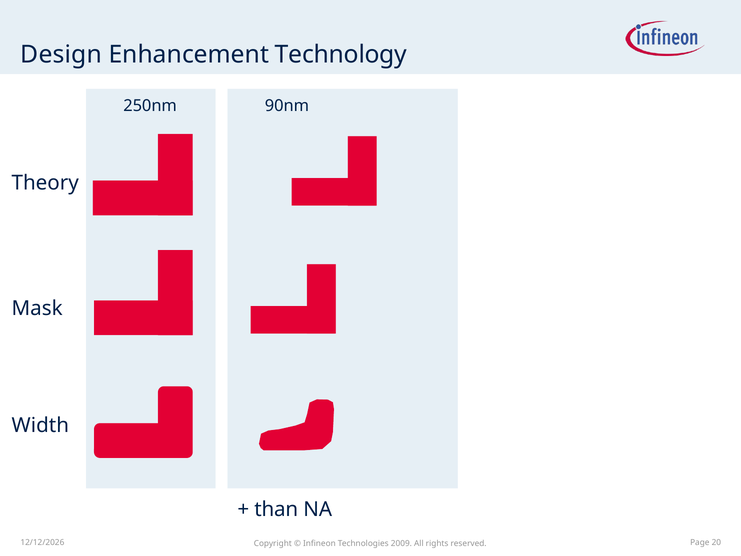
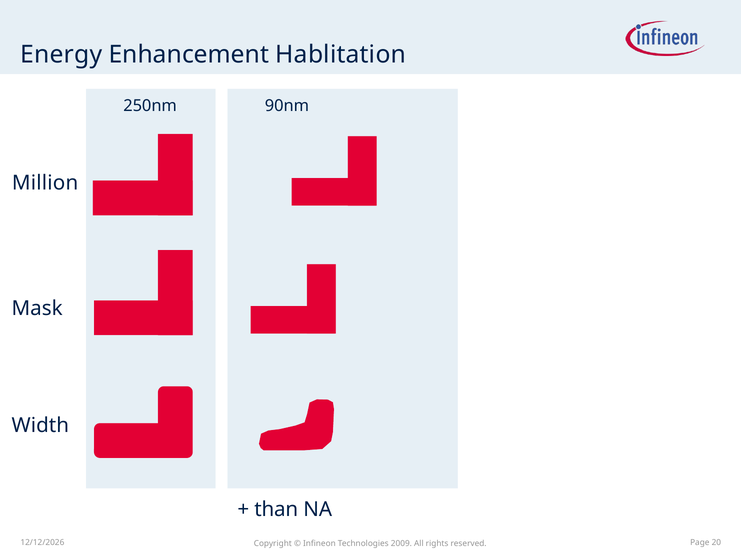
Design: Design -> Energy
Technology: Technology -> Hablitation
Theory: Theory -> Million
